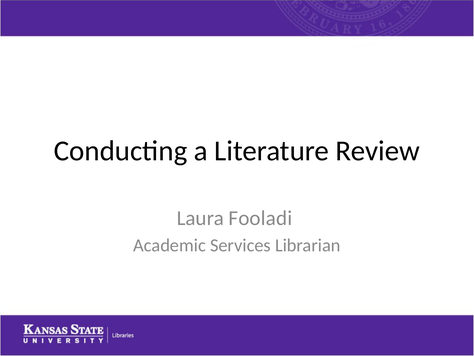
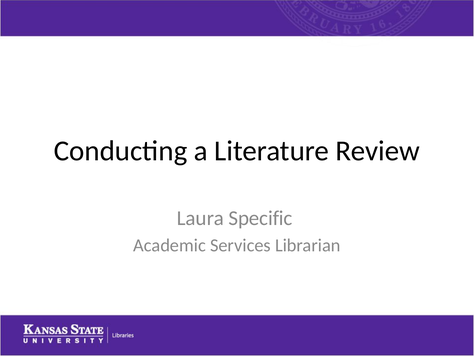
Fooladi: Fooladi -> Specific
